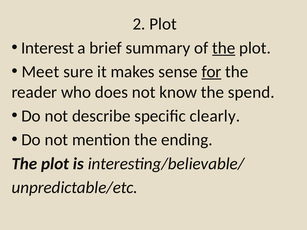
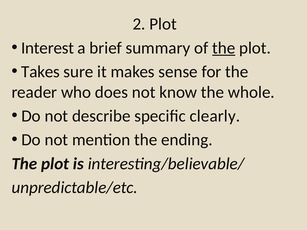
Meet: Meet -> Takes
for underline: present -> none
spend: spend -> whole
